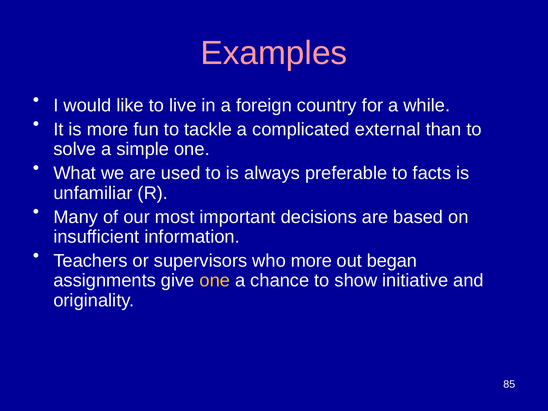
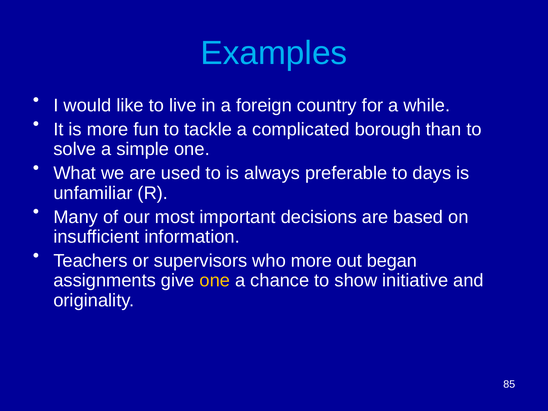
Examples colour: pink -> light blue
external: external -> borough
facts: facts -> days
